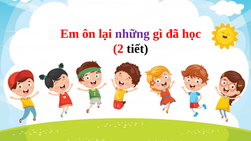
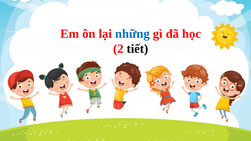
những colour: purple -> blue
